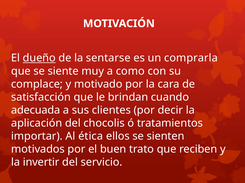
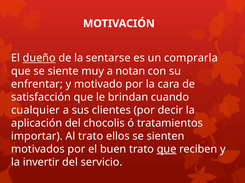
como: como -> notan
complace: complace -> enfrentar
adecuada: adecuada -> cualquier
Al ética: ética -> trato
que at (167, 150) underline: none -> present
